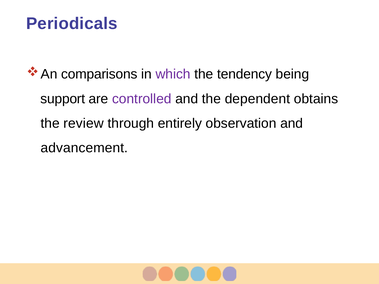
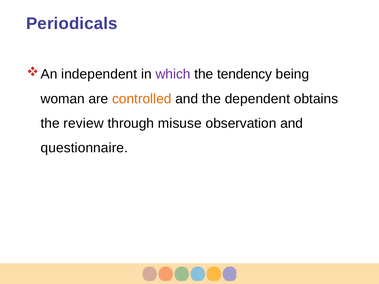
comparisons: comparisons -> independent
support: support -> woman
controlled colour: purple -> orange
entirely: entirely -> misuse
advancement: advancement -> questionnaire
